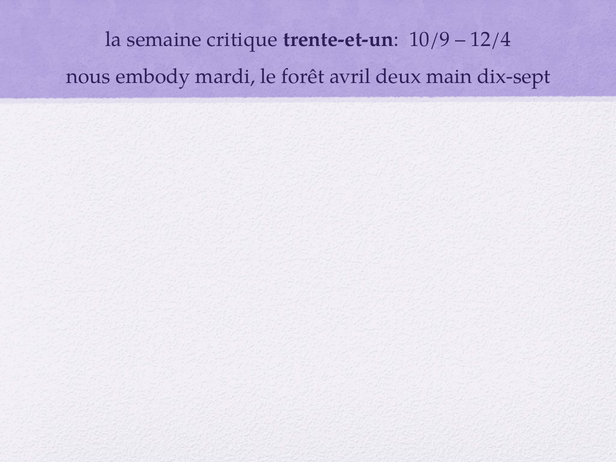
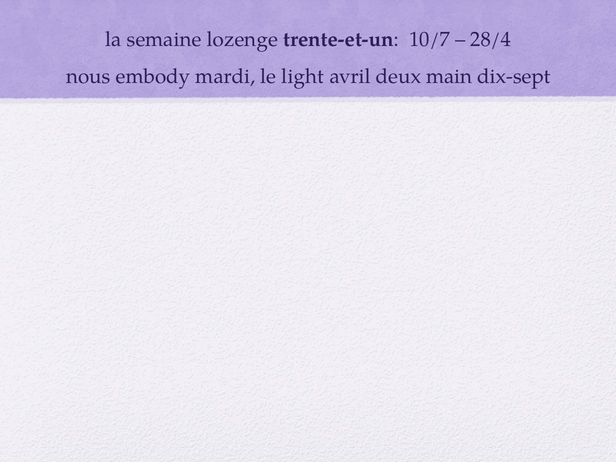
critique: critique -> lozenge
10/9: 10/9 -> 10/7
12/4: 12/4 -> 28/4
forêt: forêt -> light
